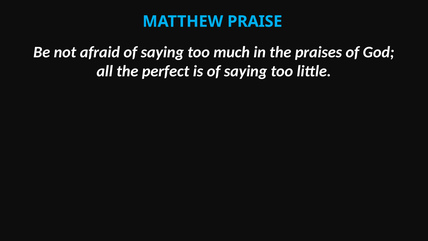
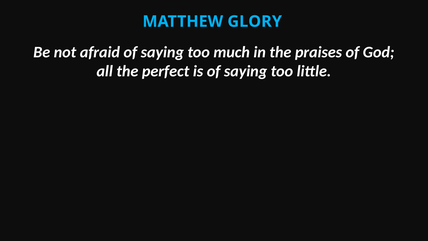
PRAISE: PRAISE -> GLORY
